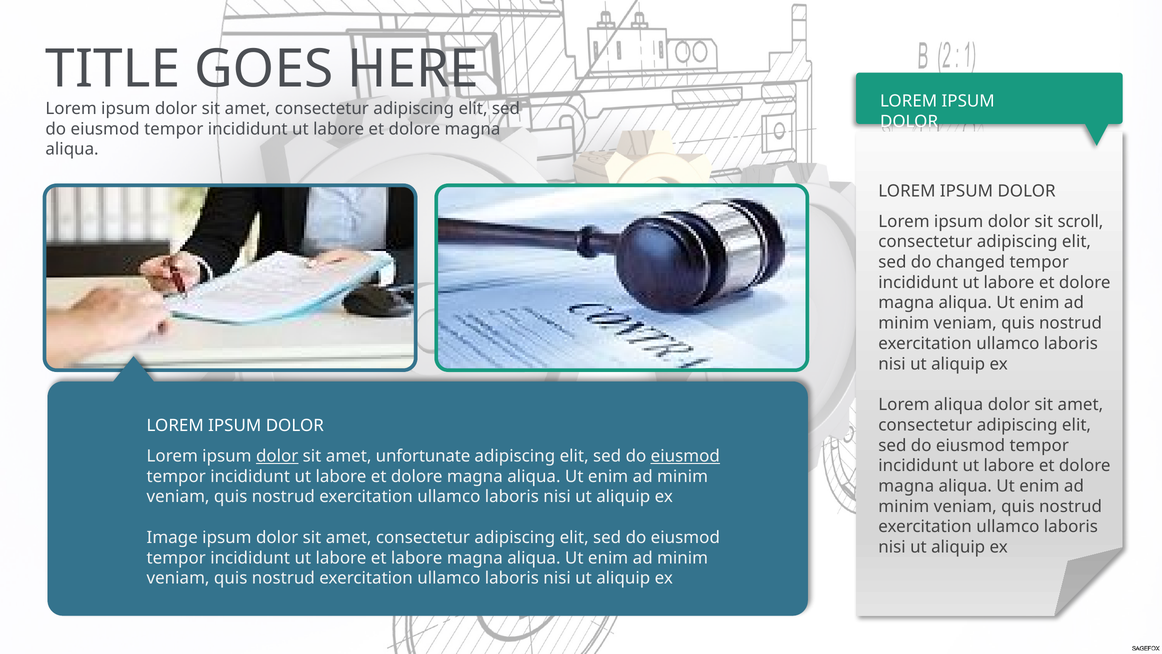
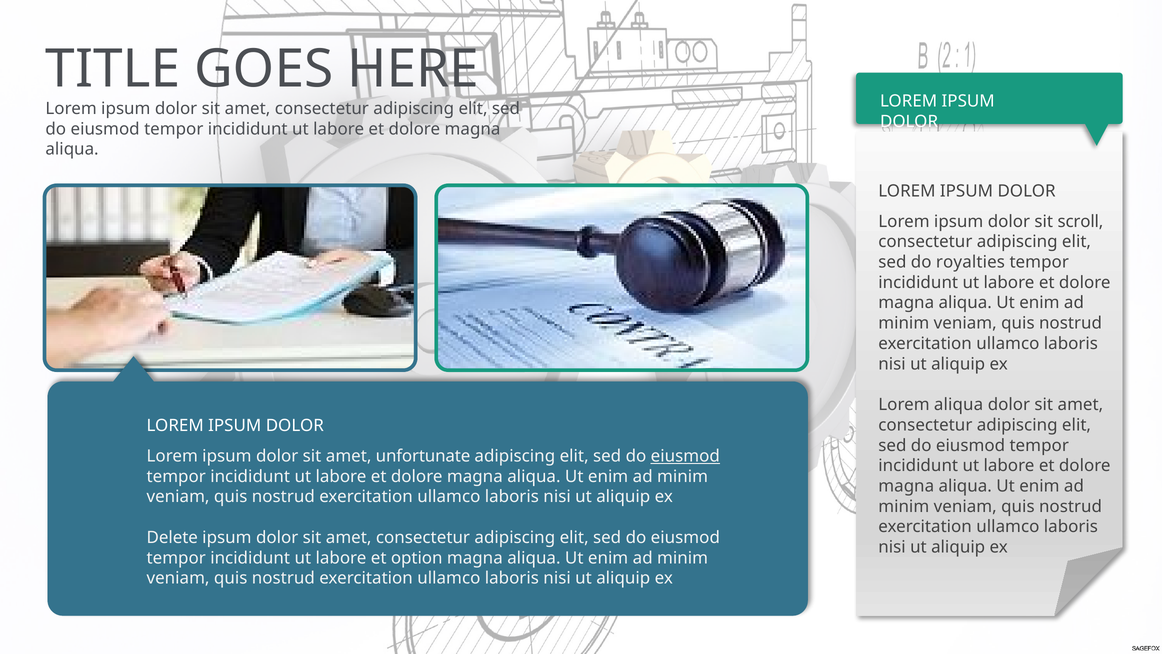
changed: changed -> royalties
dolor at (277, 456) underline: present -> none
Image: Image -> Delete
et labore: labore -> option
